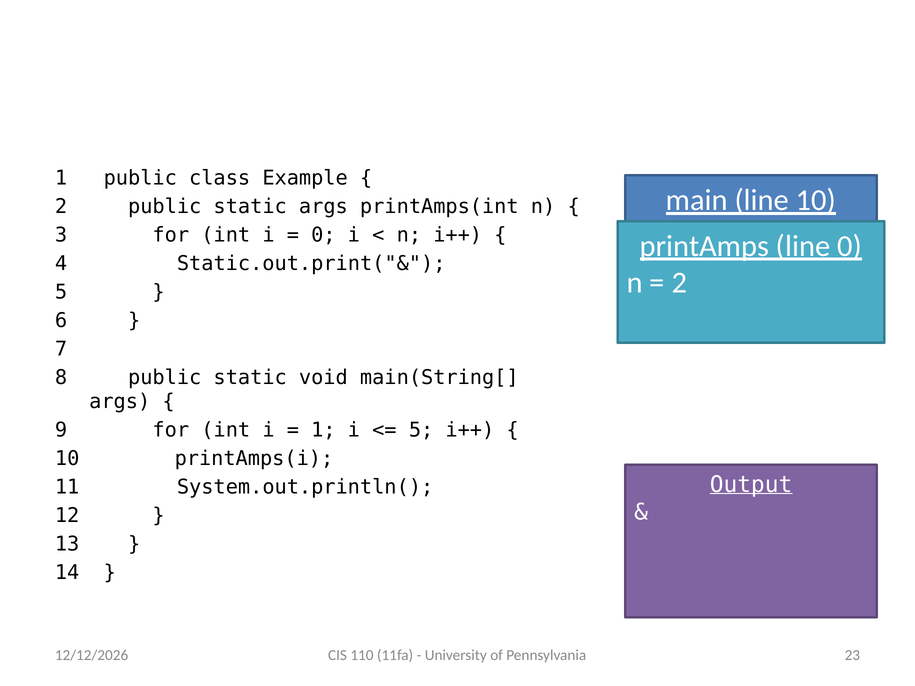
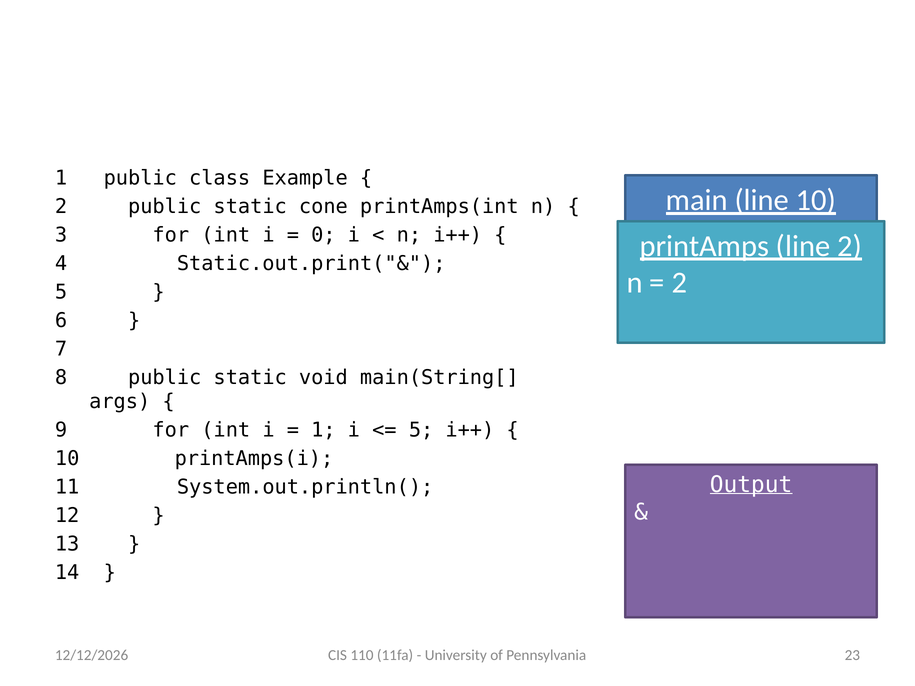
static args: args -> cone
line 0: 0 -> 2
